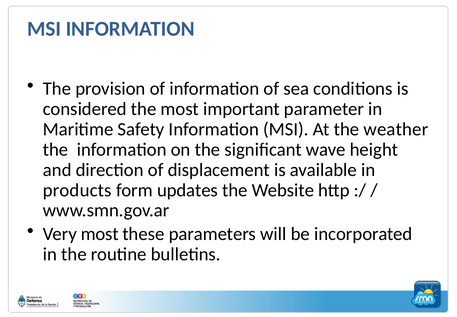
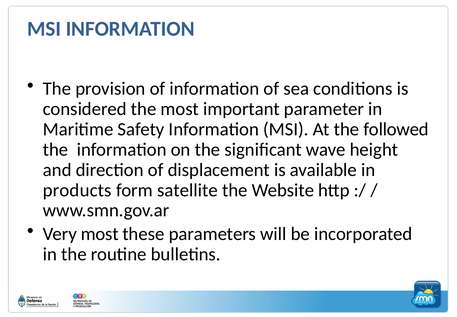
weather: weather -> followed
updates: updates -> satellite
